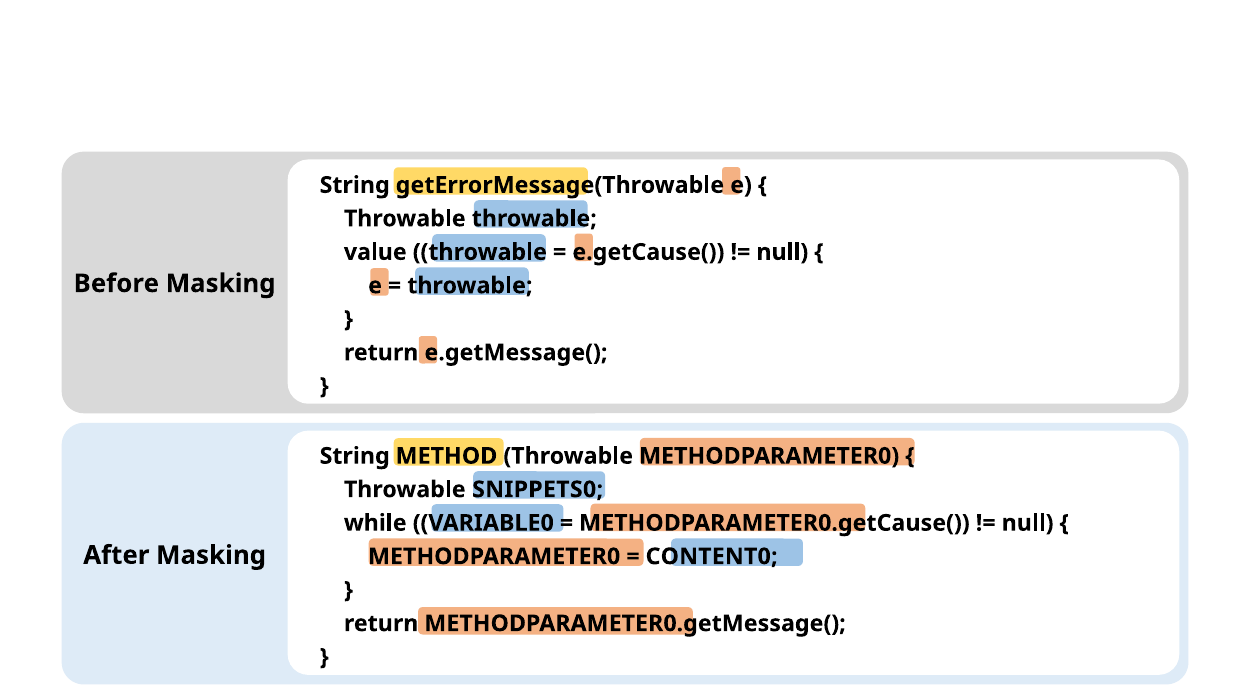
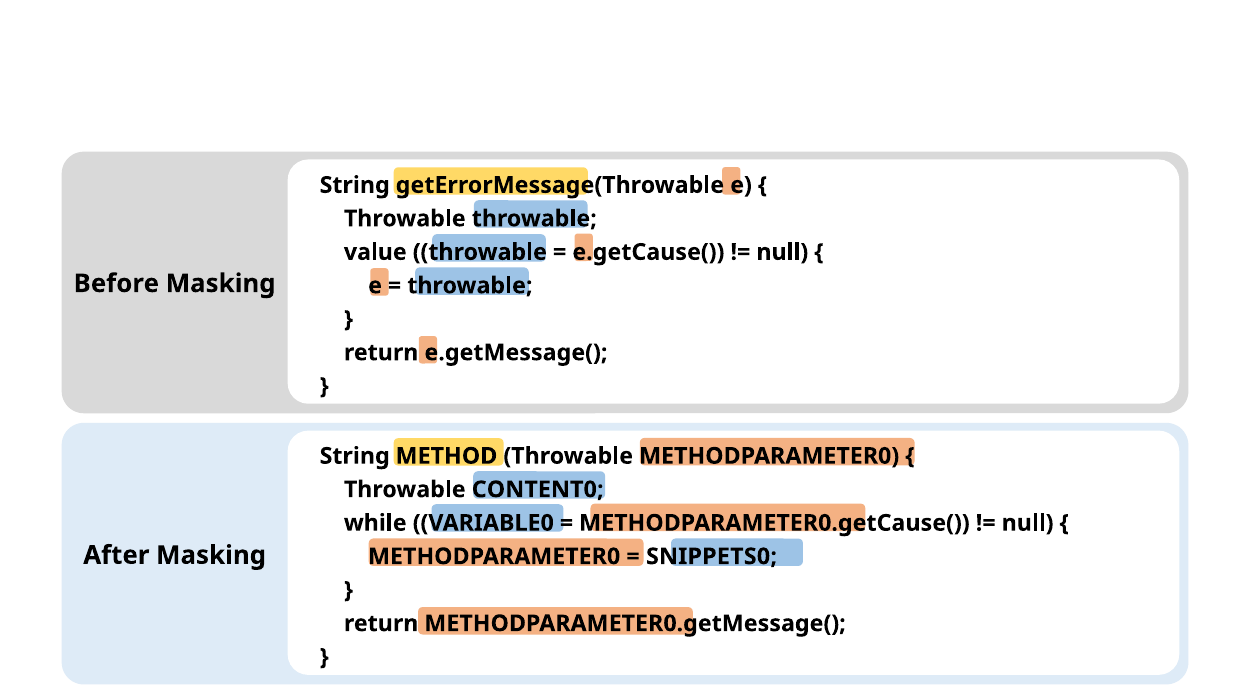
SNIPPETS0: SNIPPETS0 -> CONTENT0
CONTENT0: CONTENT0 -> SNIPPETS0
